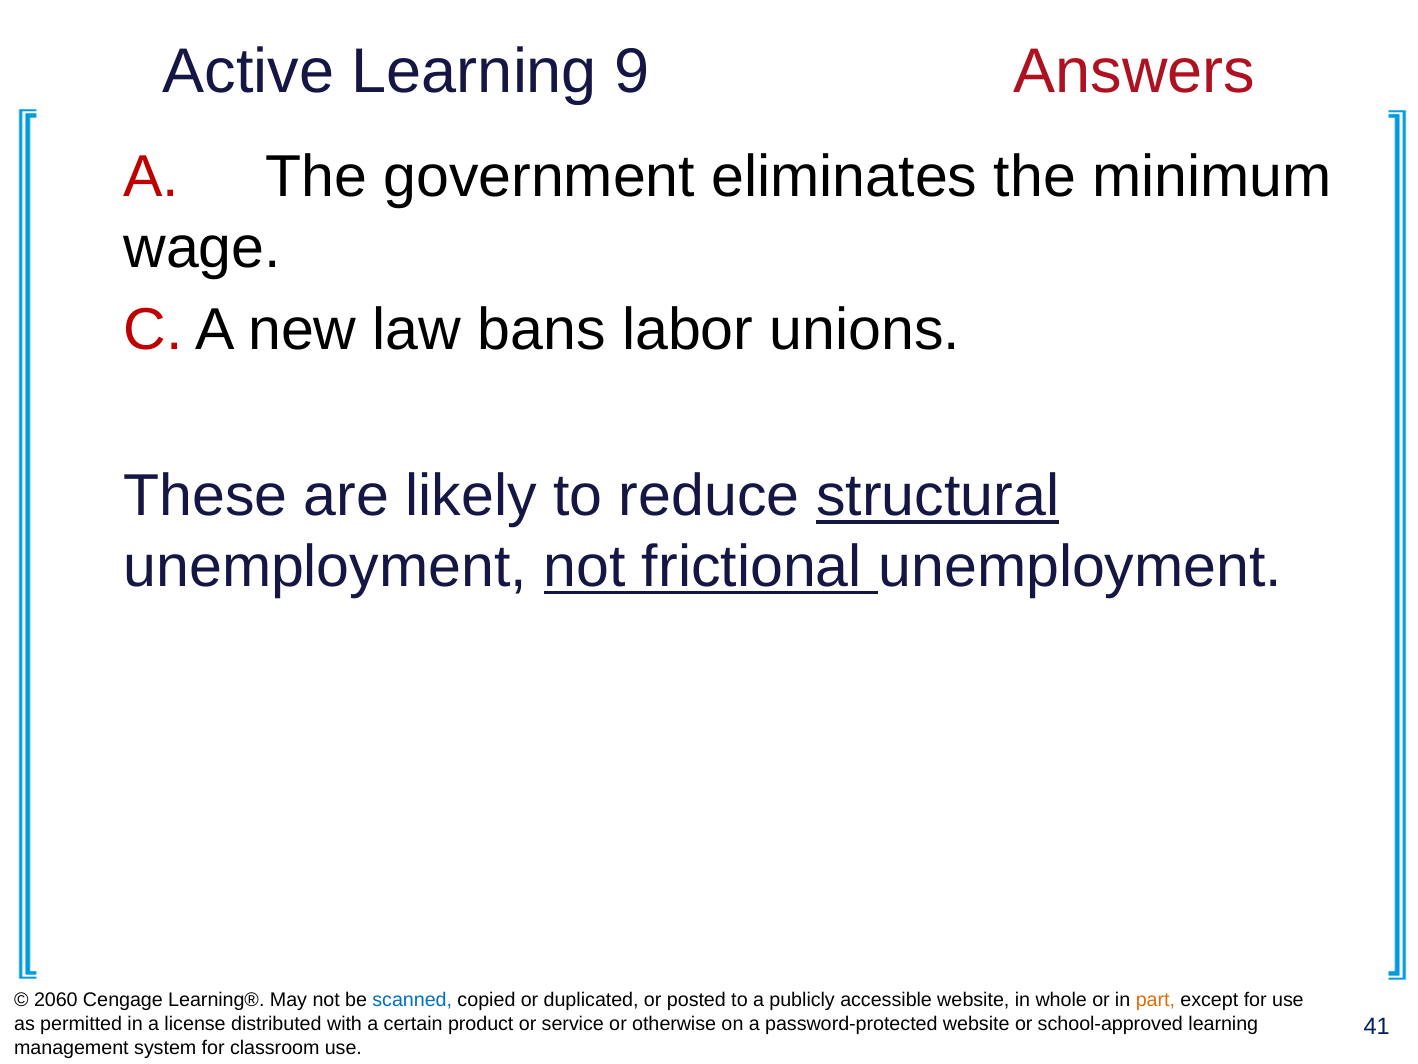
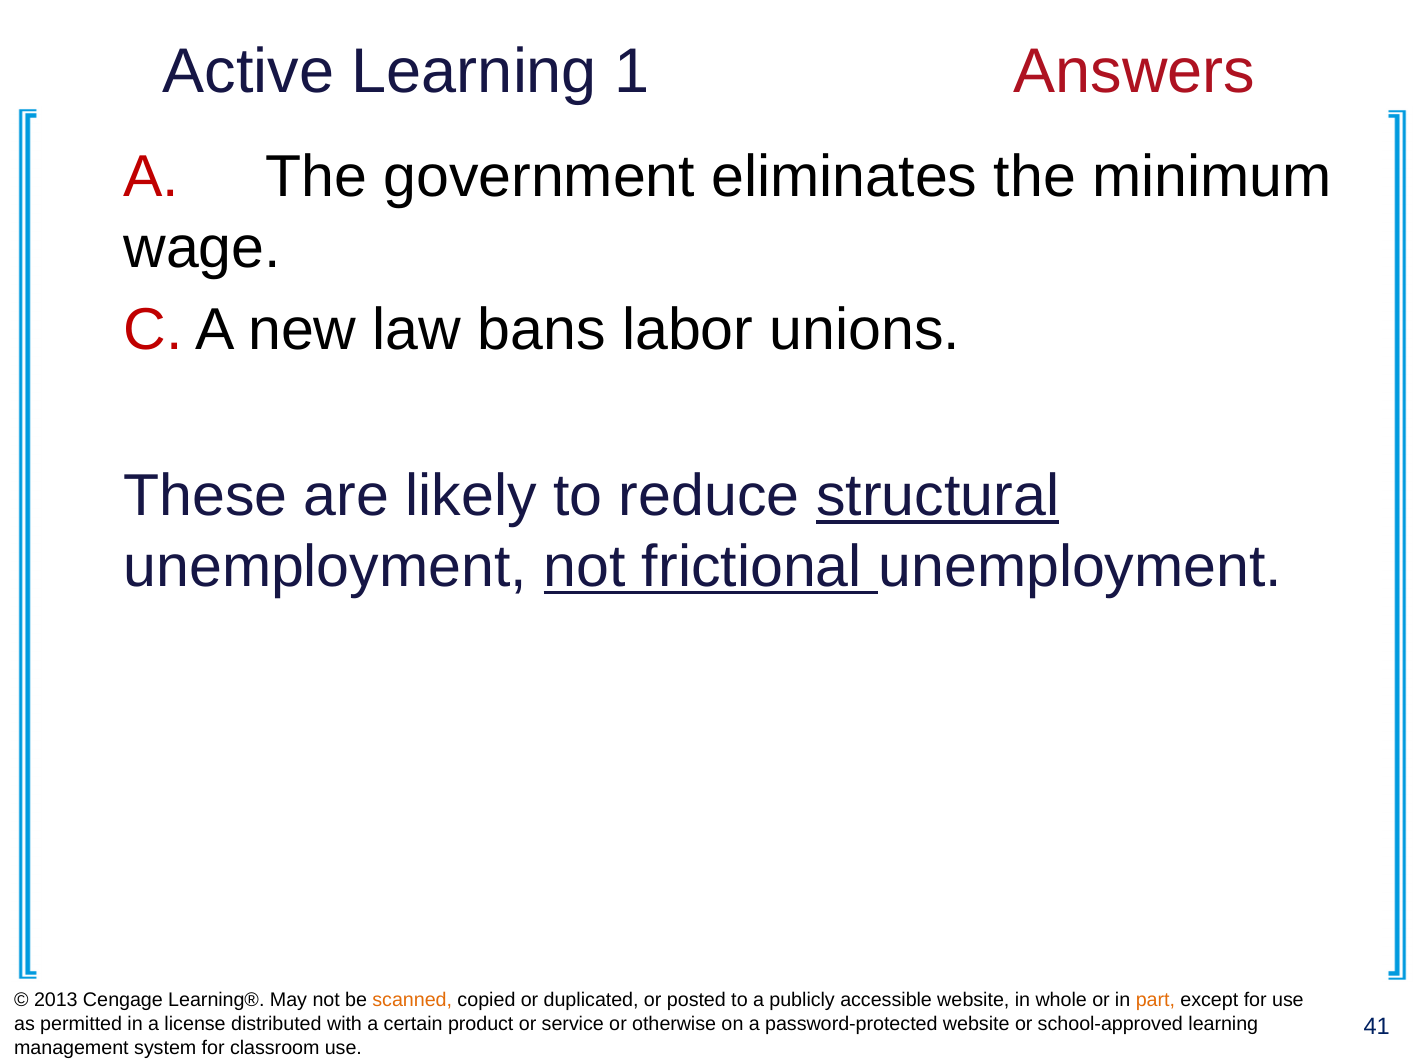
9: 9 -> 1
2060: 2060 -> 2013
scanned colour: blue -> orange
